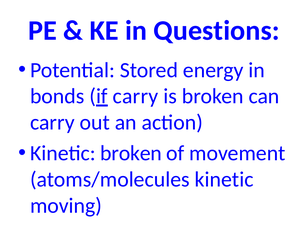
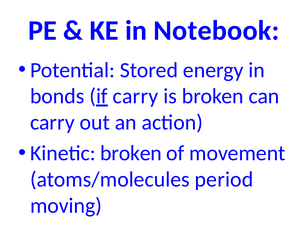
Questions: Questions -> Notebook
atoms/molecules kinetic: kinetic -> period
